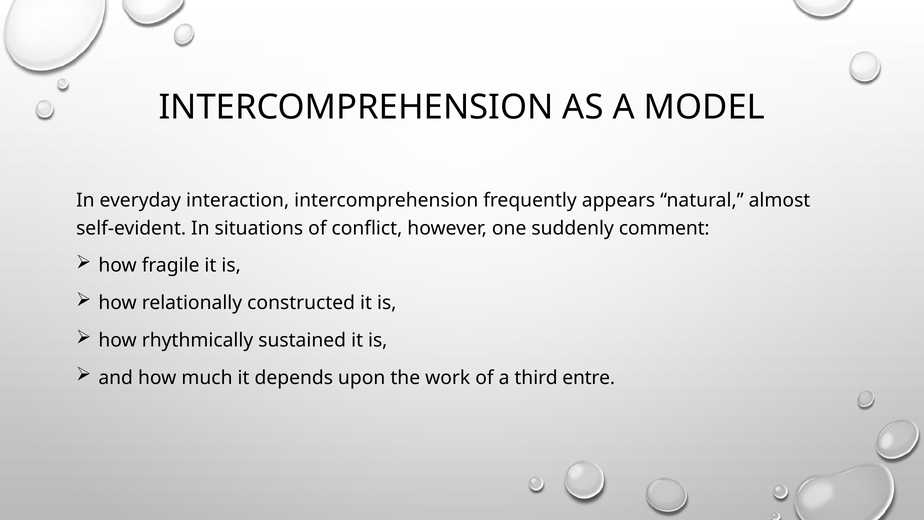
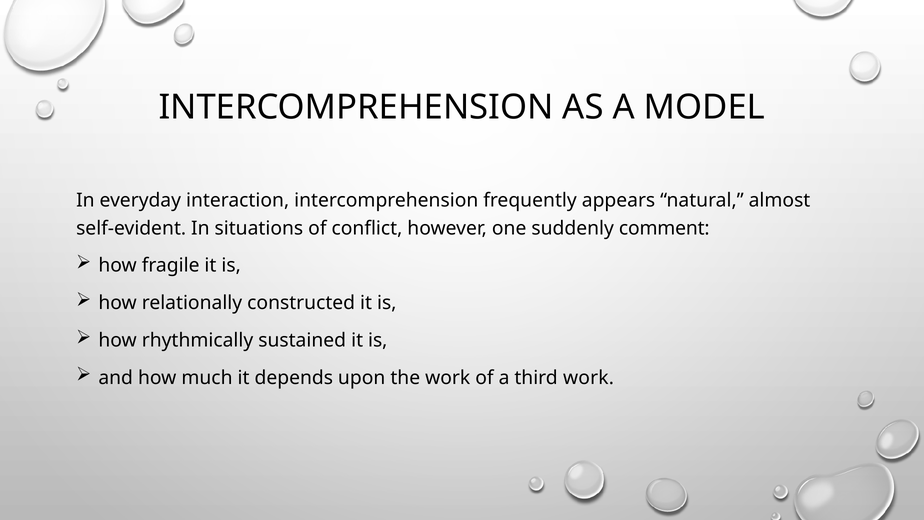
third entre: entre -> work
